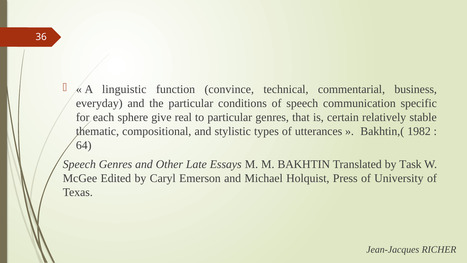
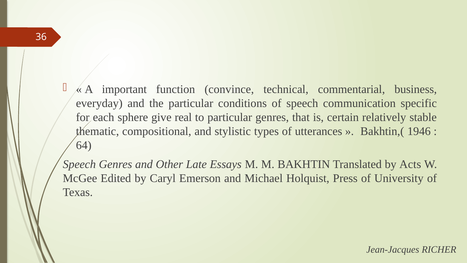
linguistic: linguistic -> important
1982: 1982 -> 1946
Task: Task -> Acts
